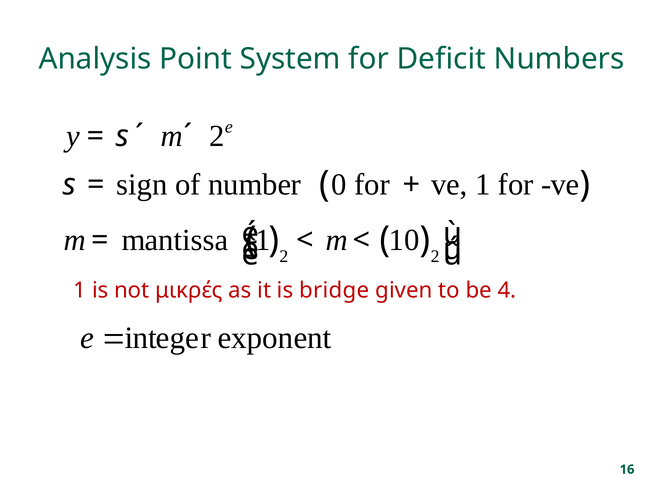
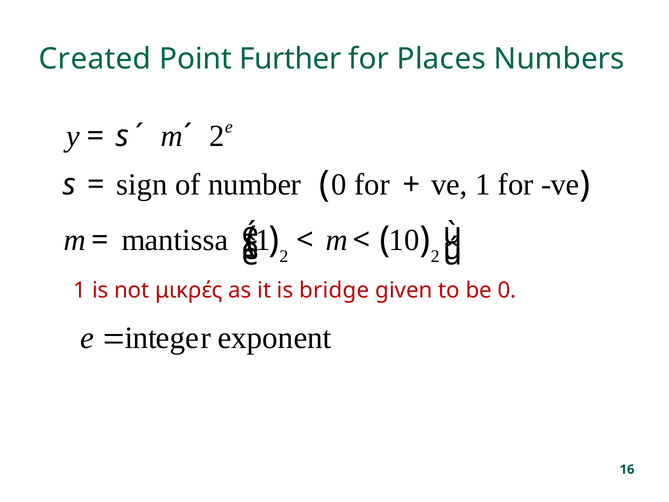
Analysis: Analysis -> Created
System: System -> Further
Deficit: Deficit -> Places
be 4: 4 -> 0
